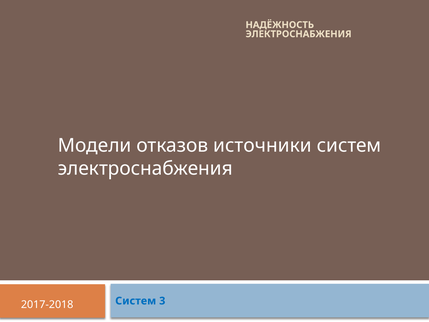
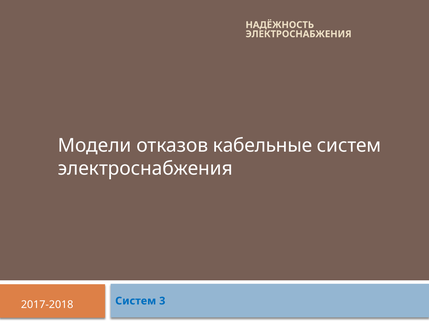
источники: источники -> кабельные
